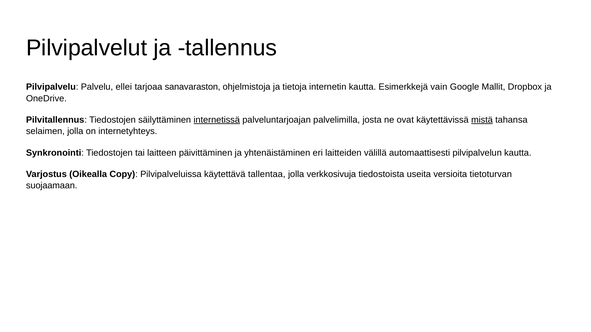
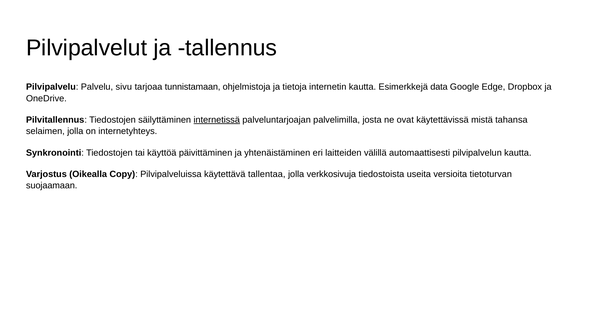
ellei: ellei -> sivu
sanavaraston: sanavaraston -> tunnistamaan
vain: vain -> data
Mallit: Mallit -> Edge
mistä underline: present -> none
laitteen: laitteen -> käyttöä
